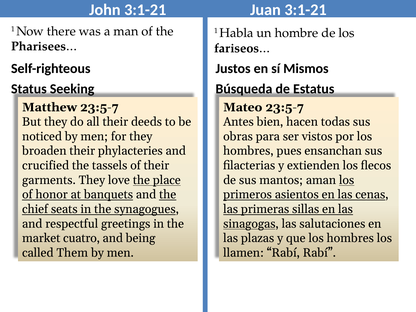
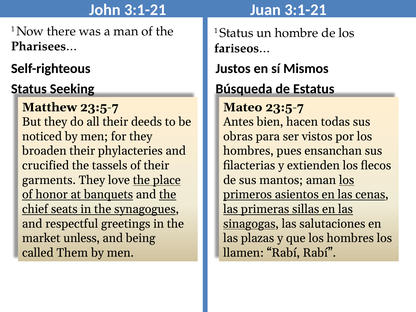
1 Habla: Habla -> Status
cuatro: cuatro -> unless
